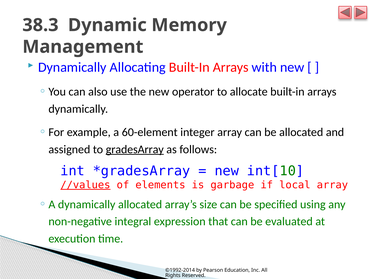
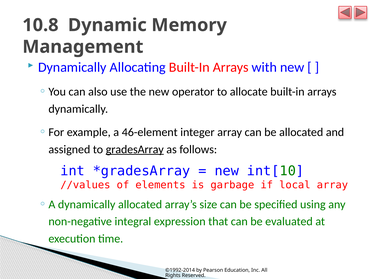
38.3: 38.3 -> 10.8
60-element: 60-element -> 46-element
//values underline: present -> none
